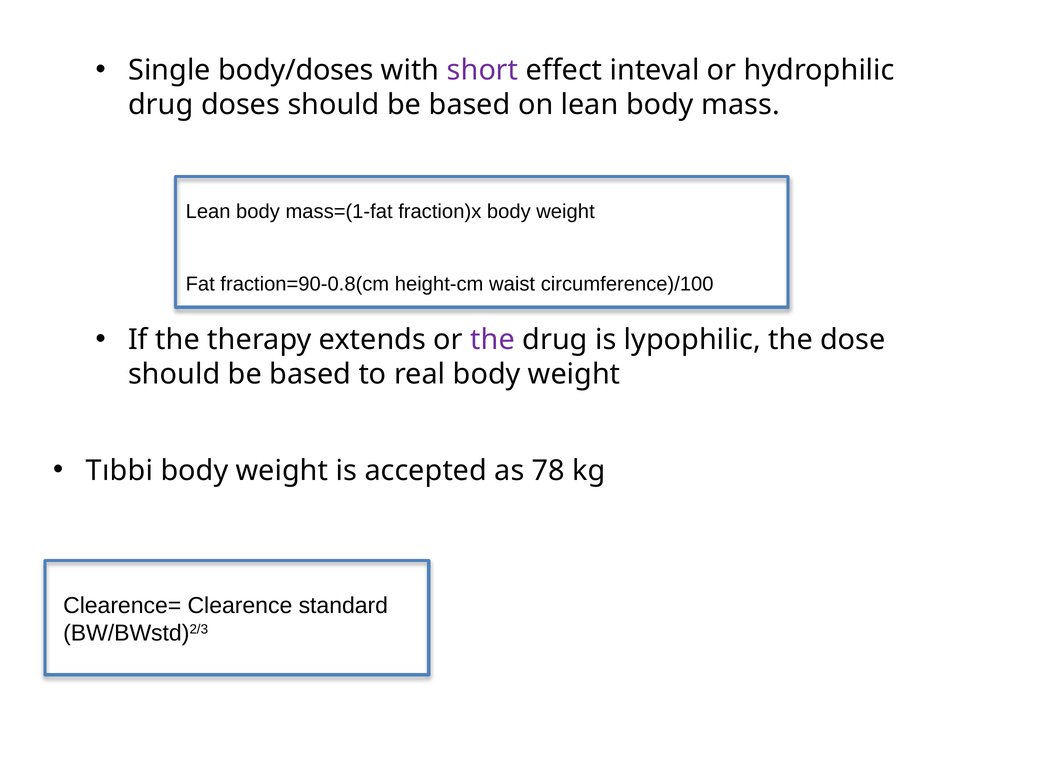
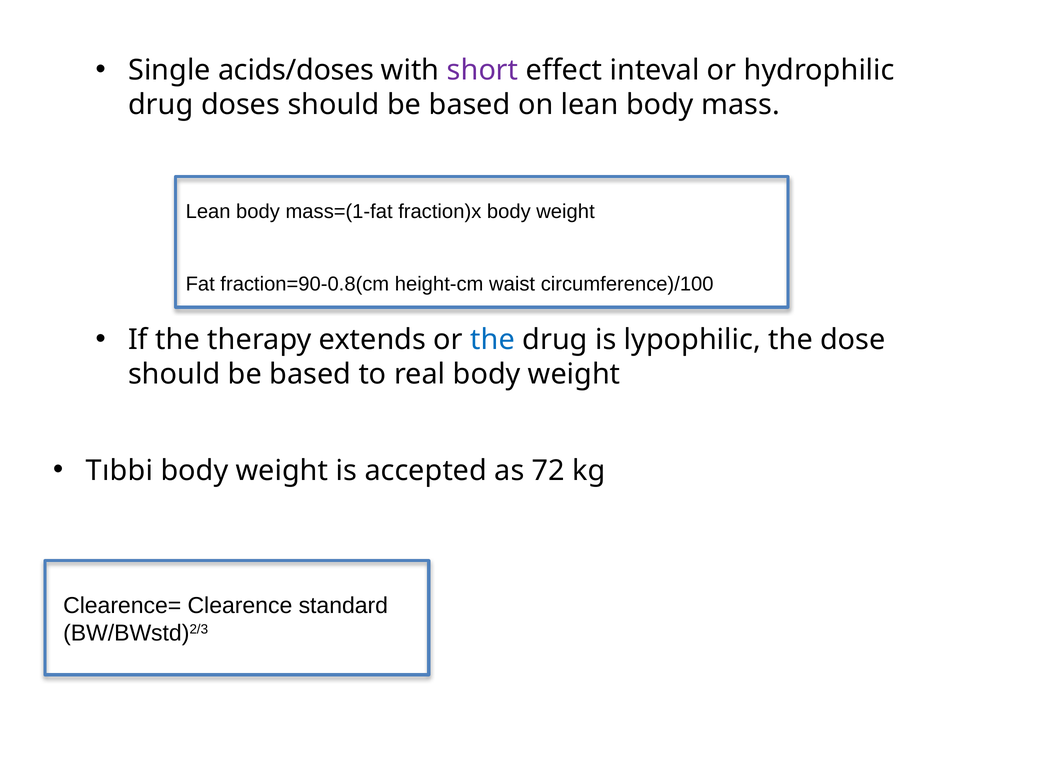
body/doses: body/doses -> acids/doses
the at (493, 340) colour: purple -> blue
78: 78 -> 72
